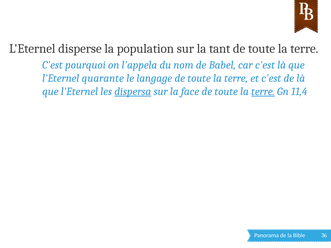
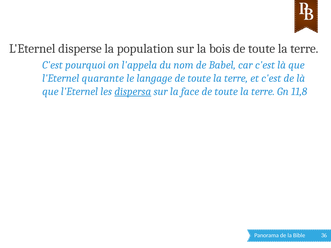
tant: tant -> bois
terre at (263, 91) underline: present -> none
11,4: 11,4 -> 11,8
